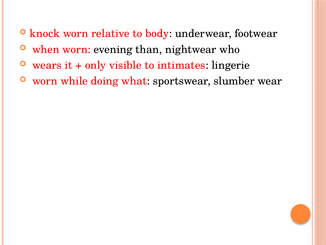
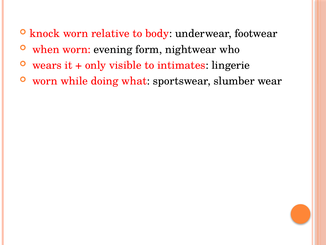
than: than -> form
